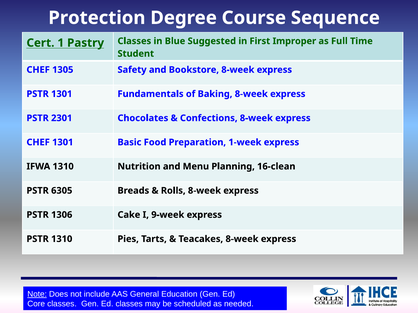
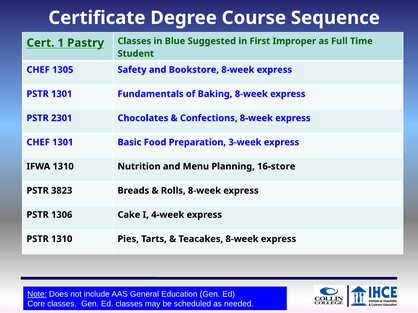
Protection: Protection -> Certificate
1-week: 1-week -> 3-week
16-clean: 16-clean -> 16-store
6305: 6305 -> 3823
9-week: 9-week -> 4-week
